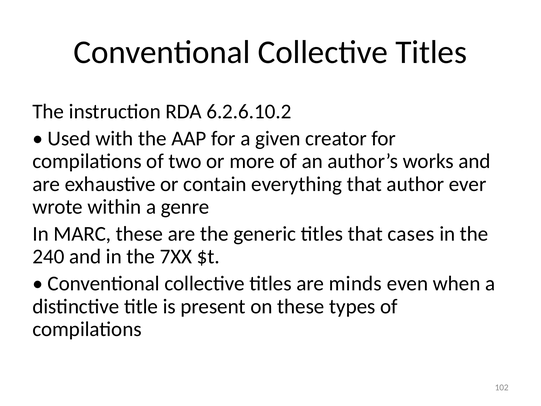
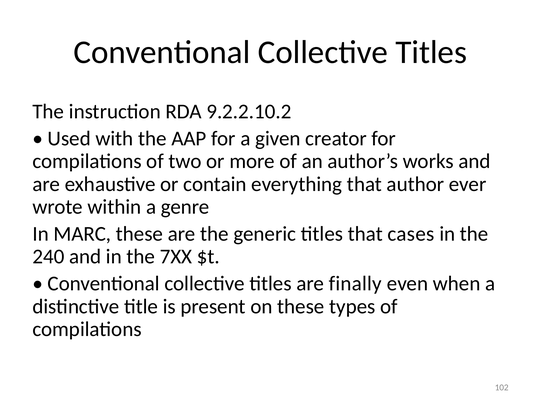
6.2.6.10.2: 6.2.6.10.2 -> 9.2.2.10.2
minds: minds -> finally
